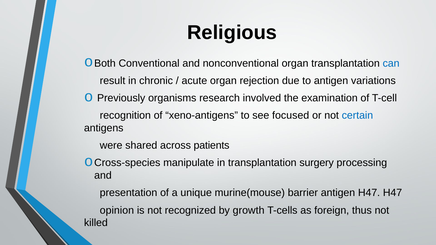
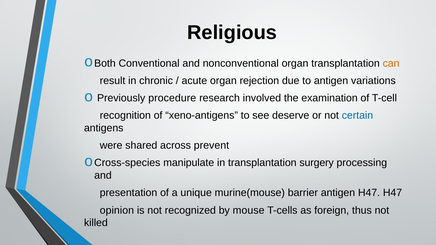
can colour: blue -> orange
organisms: organisms -> procedure
focused: focused -> deserve
patients: patients -> prevent
growth: growth -> mouse
